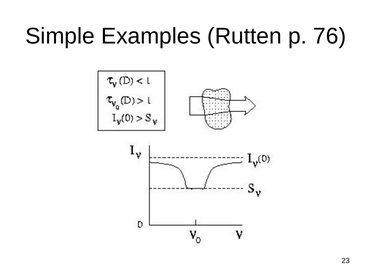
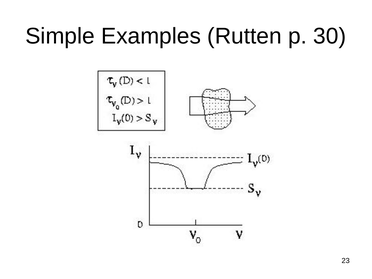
76: 76 -> 30
